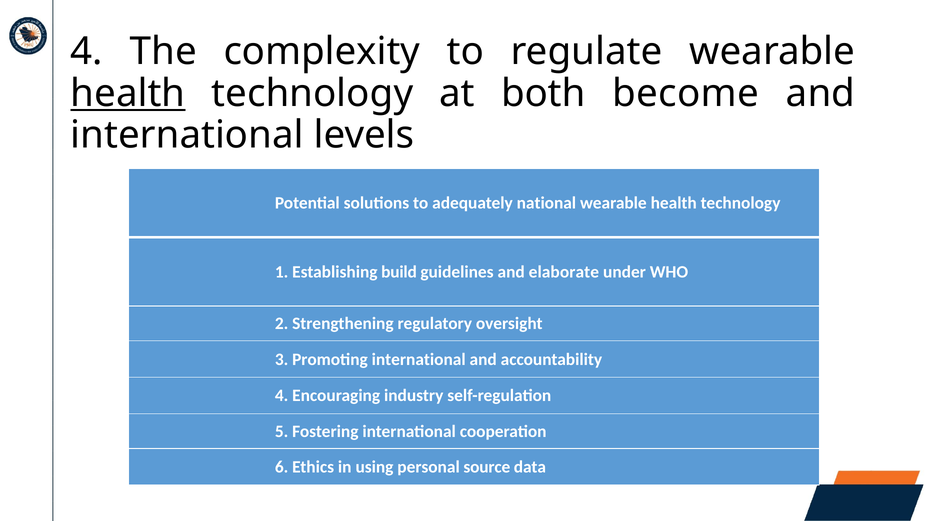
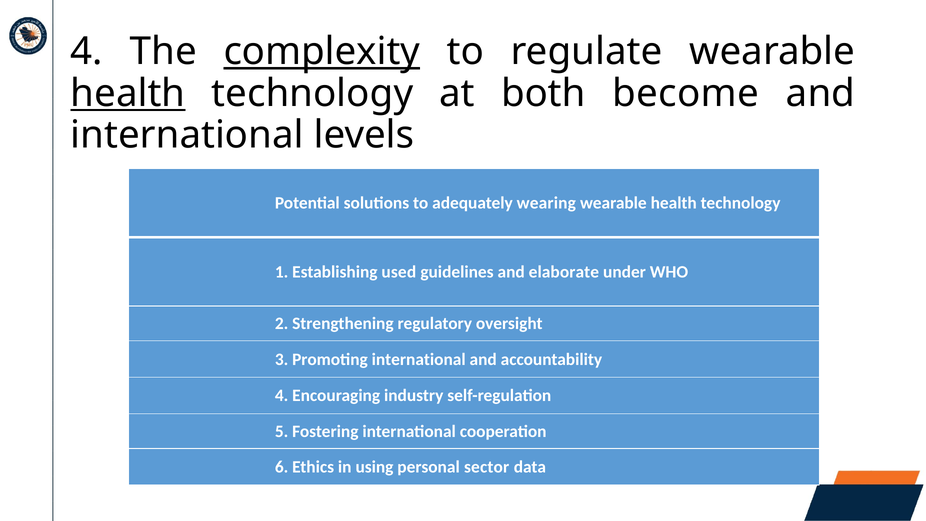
complexity underline: none -> present
national: national -> wearing
build: build -> used
source: source -> sector
